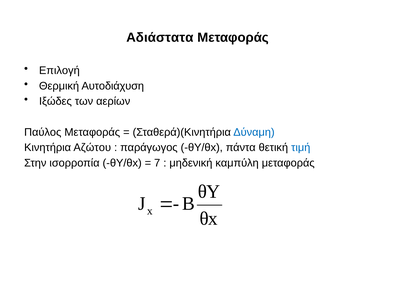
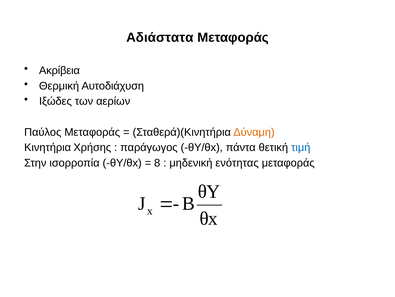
Επιλογή: Επιλογή -> Ακρίβεια
Δύναμη colour: blue -> orange
Αζώτου: Αζώτου -> Χρήσης
7: 7 -> 8
καμπύλη: καμπύλη -> ενότητας
